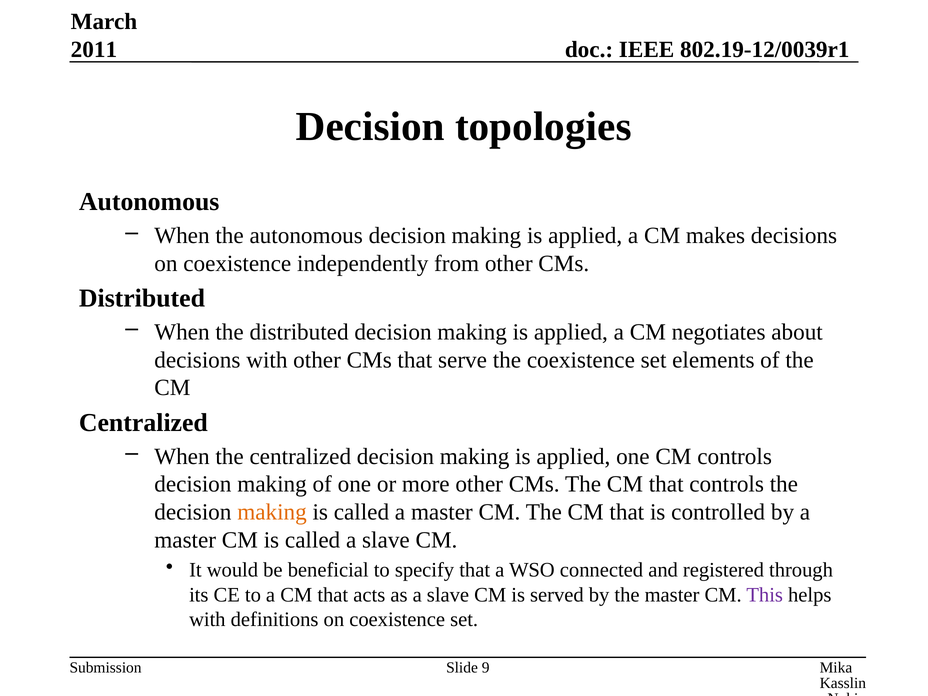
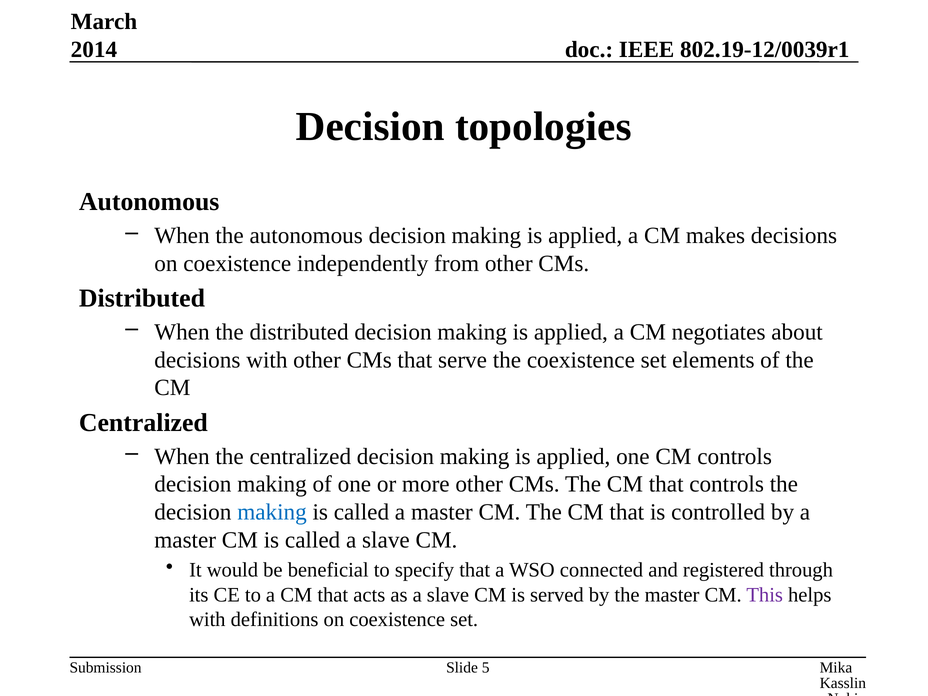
2011: 2011 -> 2014
making at (272, 512) colour: orange -> blue
9: 9 -> 5
